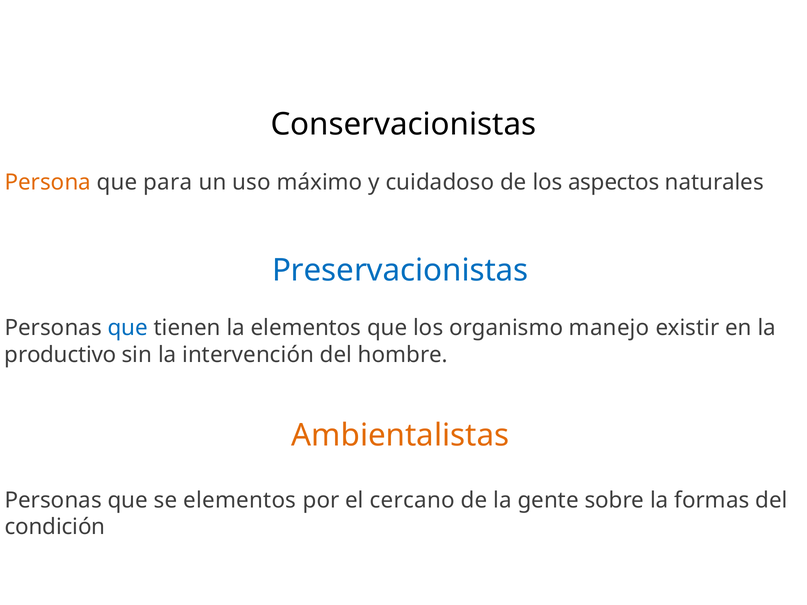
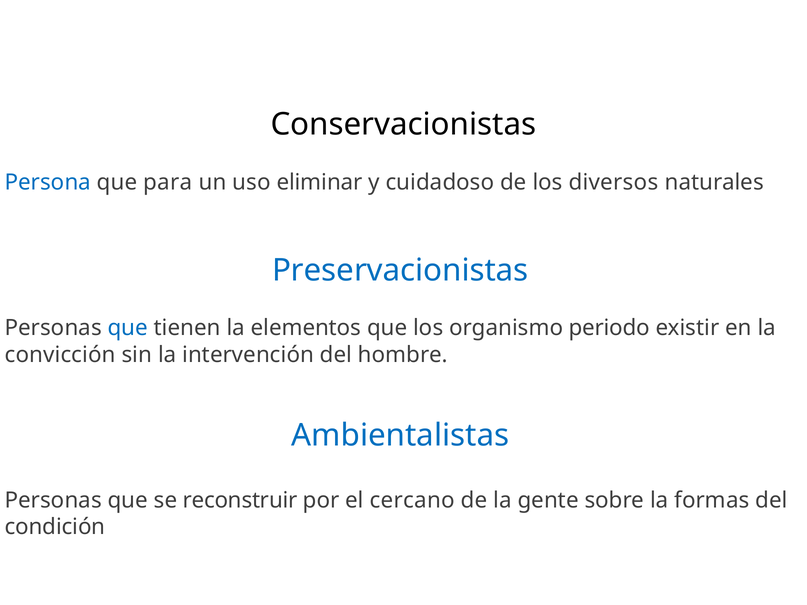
Persona colour: orange -> blue
máximo: máximo -> eliminar
aspectos: aspectos -> diversos
manejo: manejo -> periodo
productivo: productivo -> convicción
Ambientalistas colour: orange -> blue
se elementos: elementos -> reconstruir
